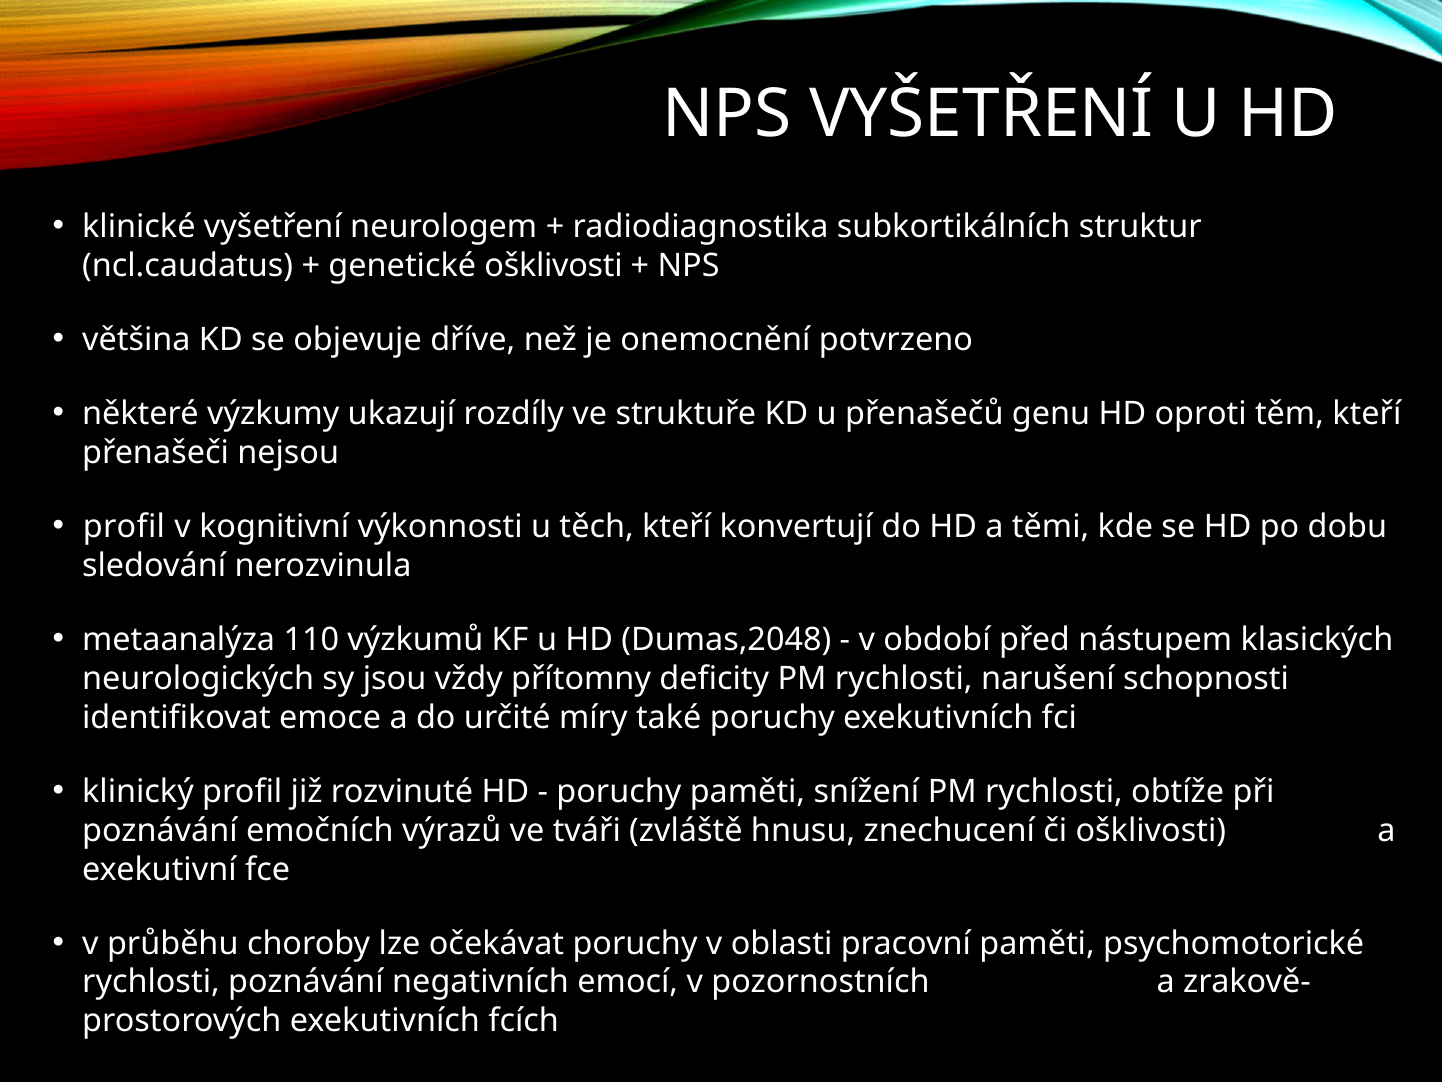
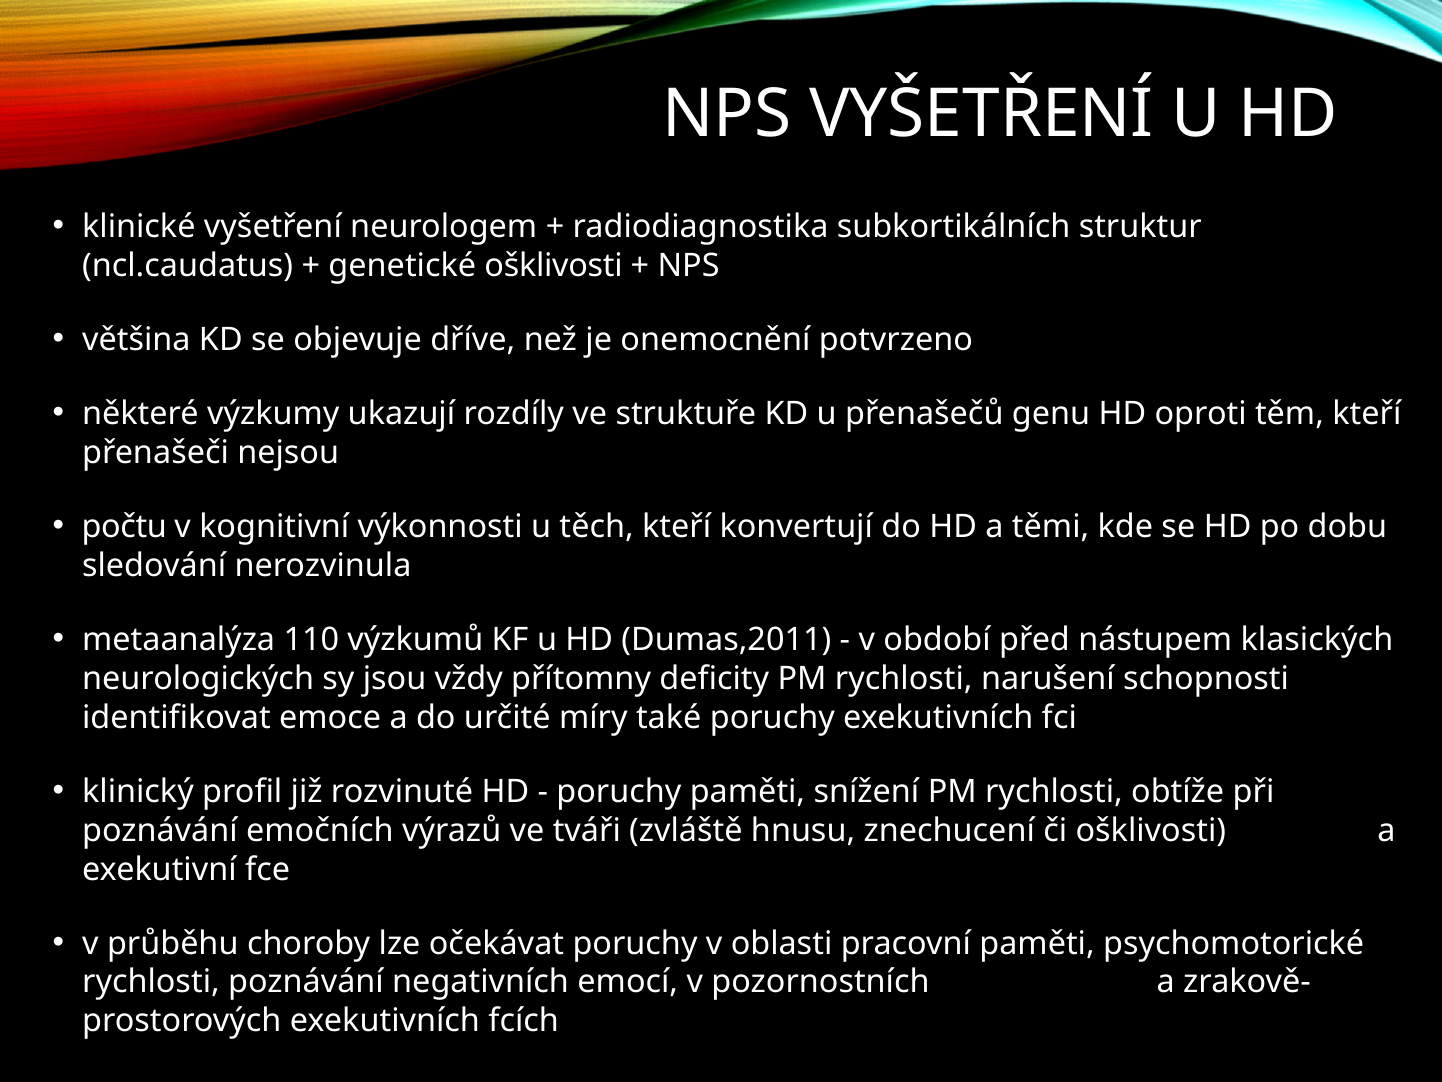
profil at (124, 527): profil -> počtu
Dumas,2048: Dumas,2048 -> Dumas,2011
